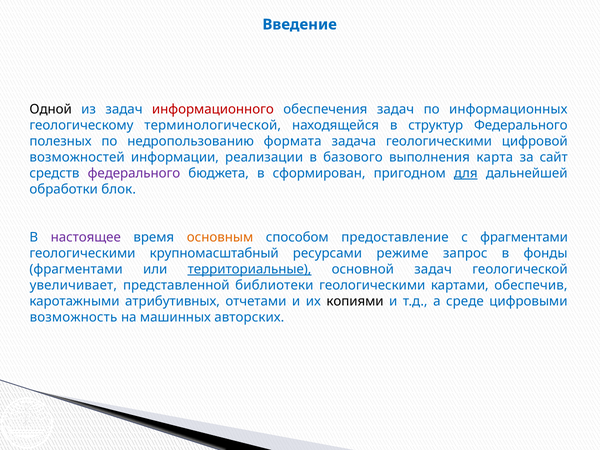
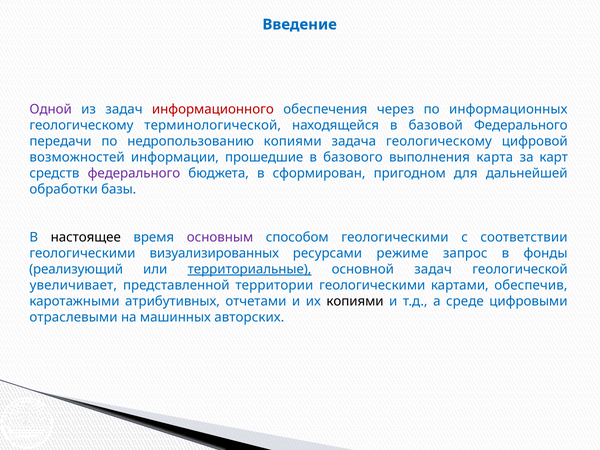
Одной colour: black -> purple
обеспечения задач: задач -> через
структур: структур -> базовой
полезных: полезных -> передачи
недропользованию формата: формата -> копиями
задача геологическими: геологическими -> геологическому
реализации: реализации -> прошедшие
сайт: сайт -> карт
для underline: present -> none
блок: блок -> базы
настоящее colour: purple -> black
основным colour: orange -> purple
способом предоставление: предоставление -> геологическими
с фрагментами: фрагментами -> соответствии
крупномасштабный: крупномасштабный -> визуализированных
фрагментами at (76, 269): фрагментами -> реализующий
библиотеки: библиотеки -> территории
возможность: возможность -> отраслевыми
